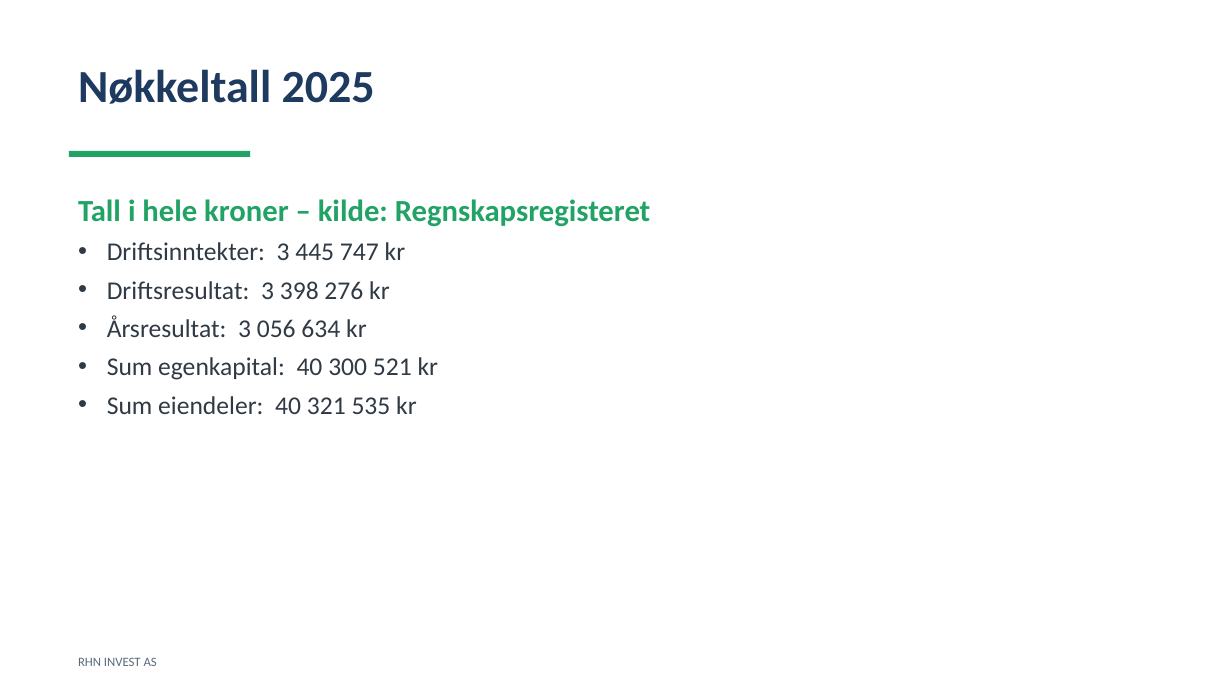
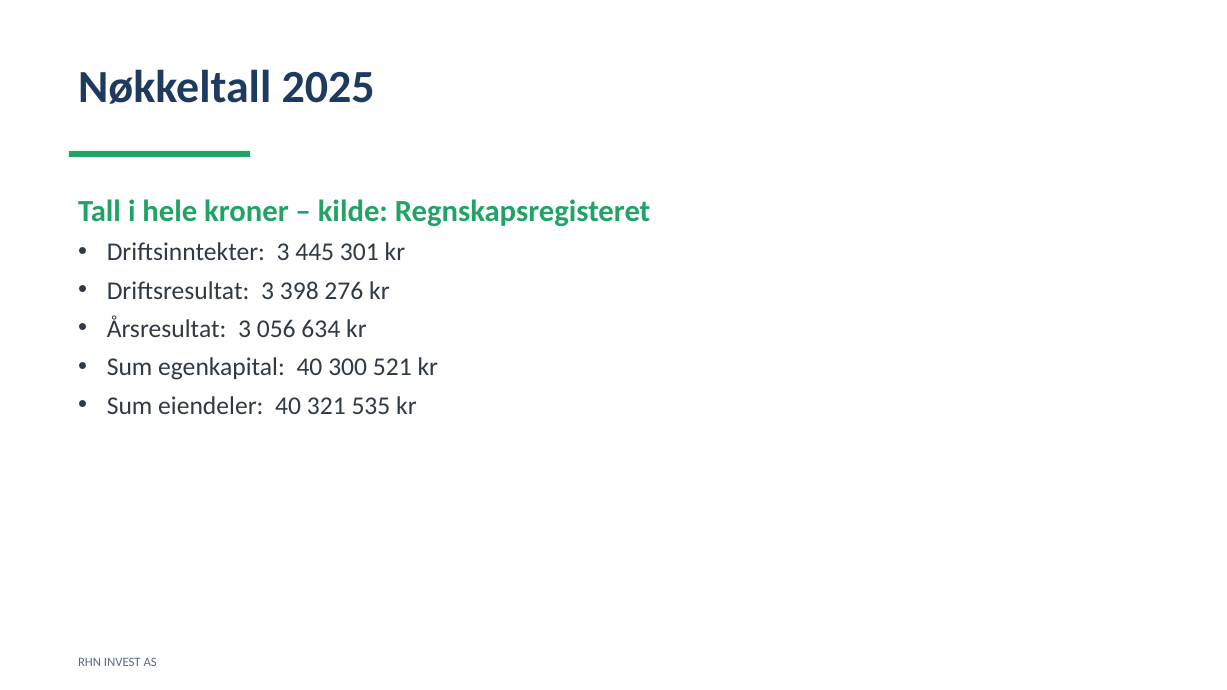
747: 747 -> 301
